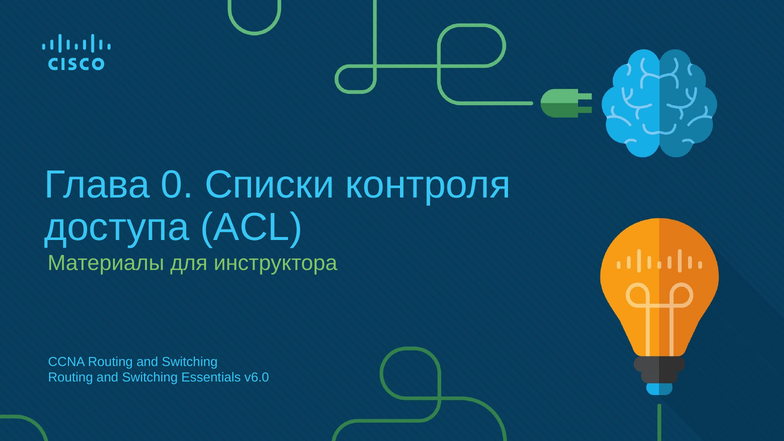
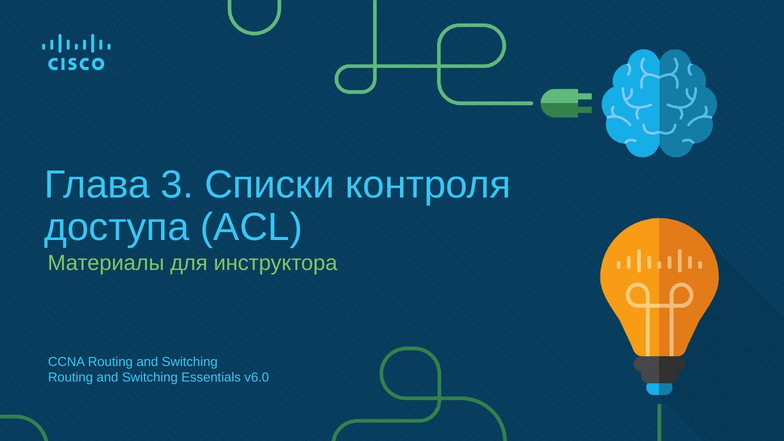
0: 0 -> 3
